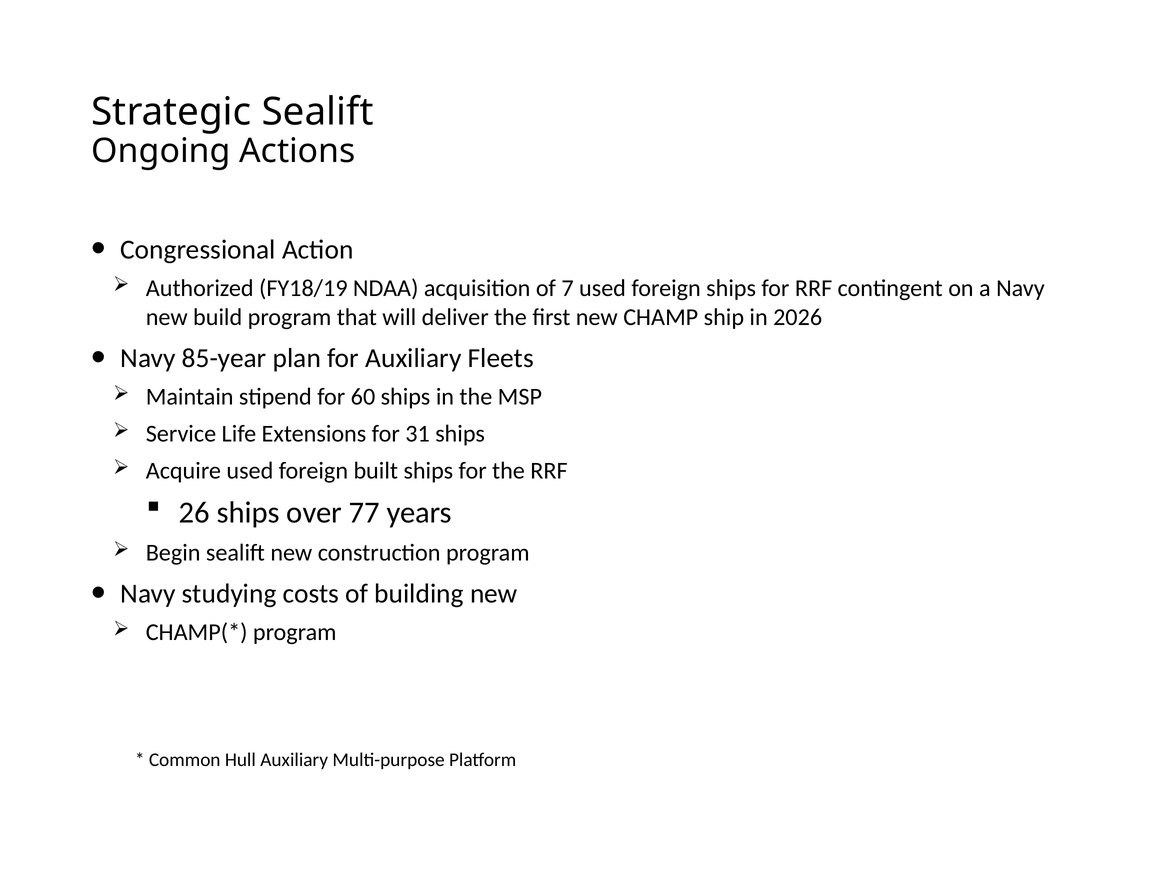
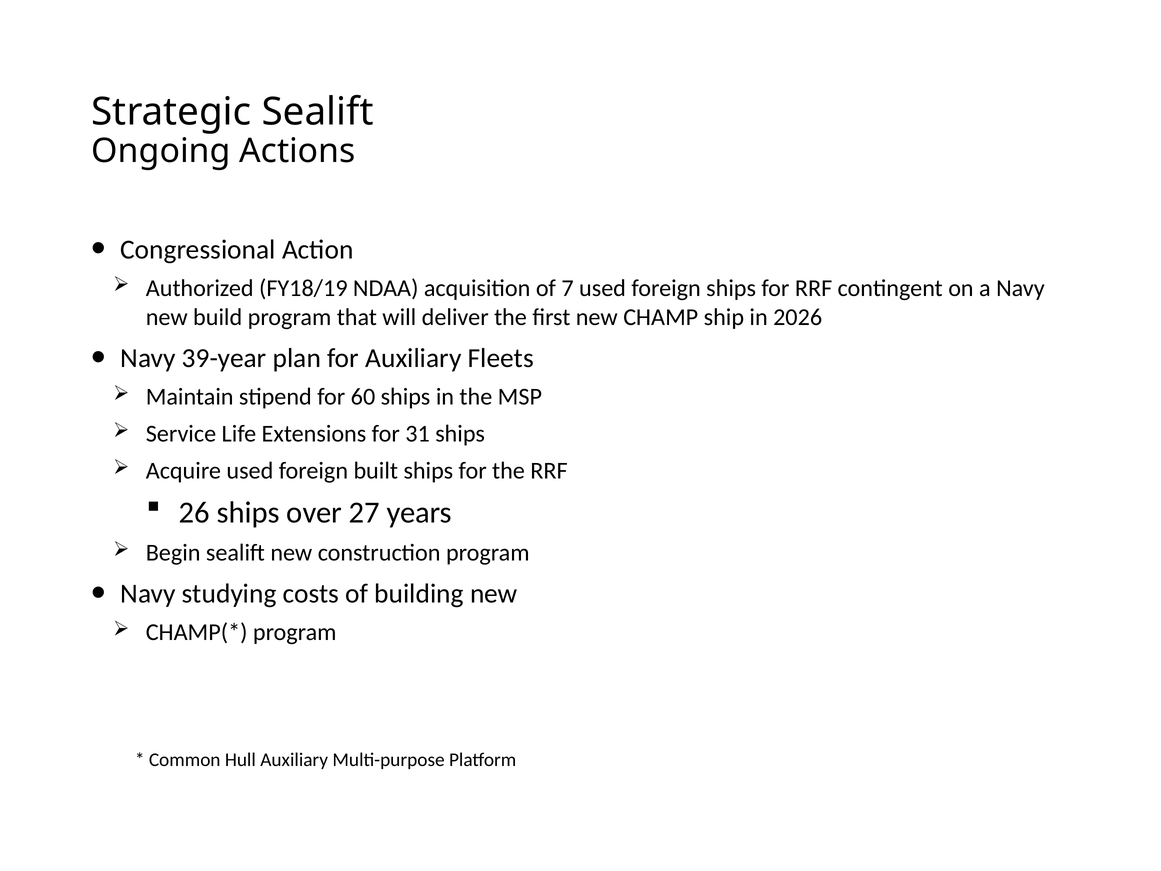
85-year: 85-year -> 39-year
77: 77 -> 27
